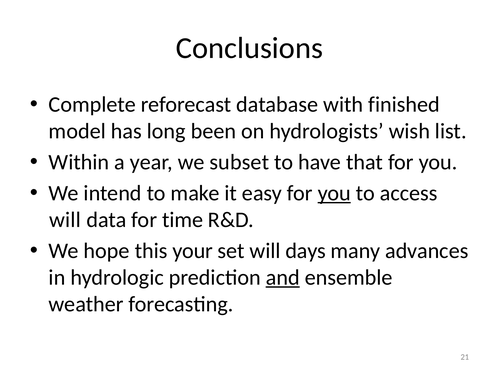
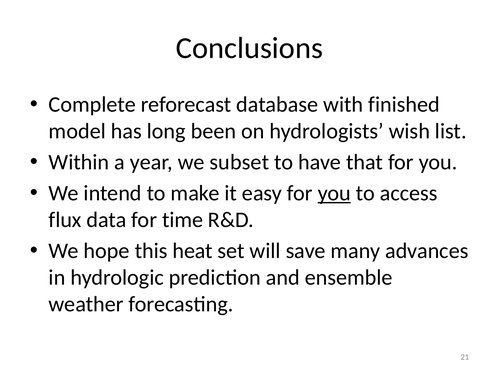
will at (65, 220): will -> flux
your: your -> heat
days: days -> save
and underline: present -> none
